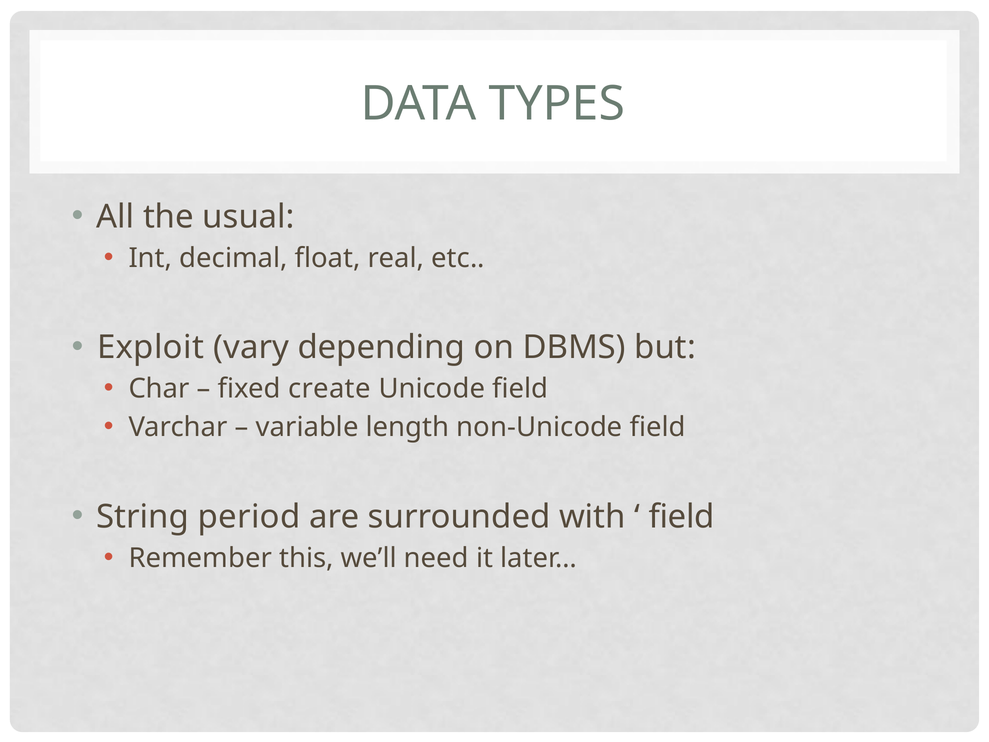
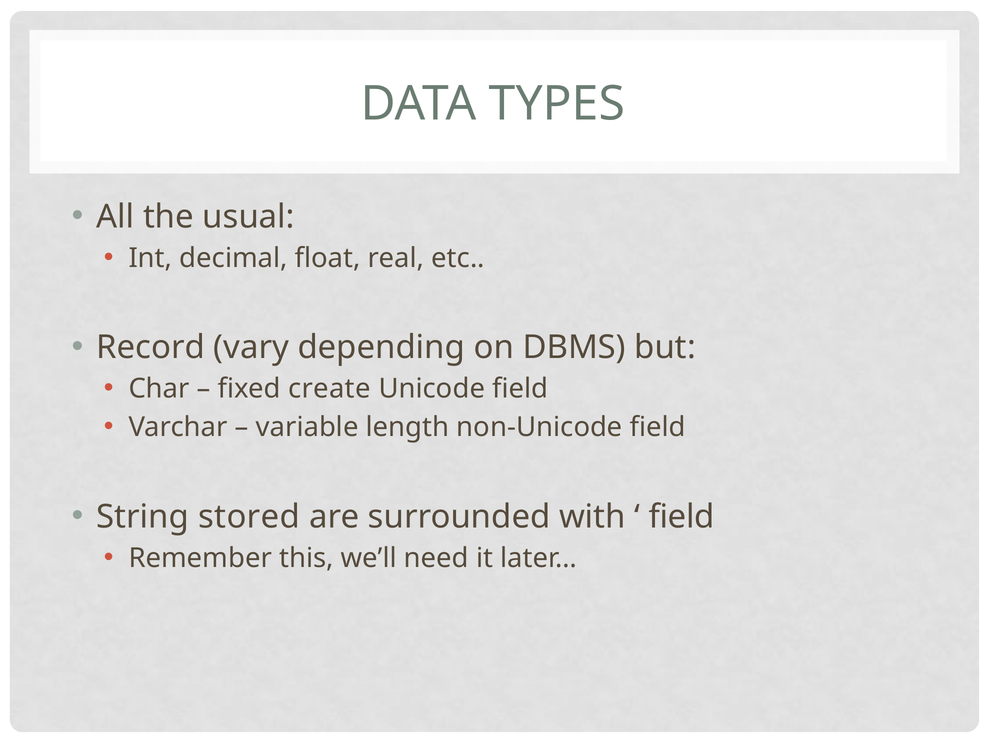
Exploit: Exploit -> Record
period: period -> stored
